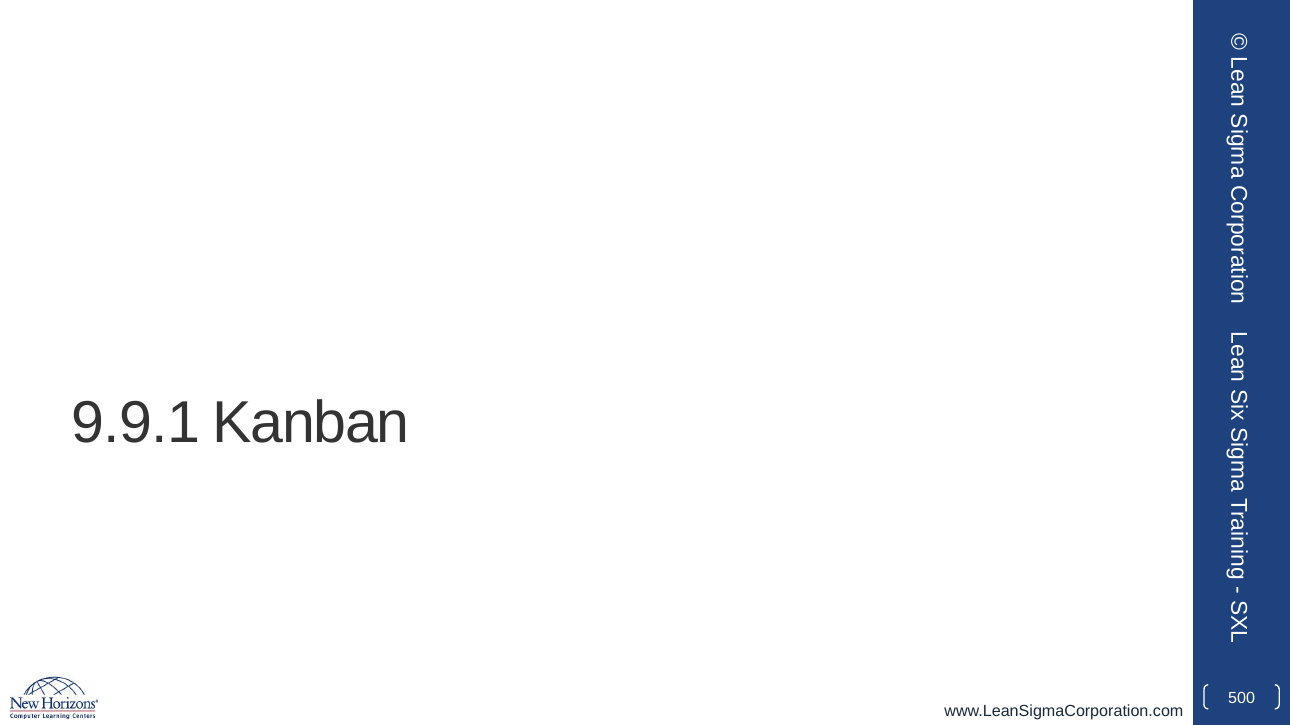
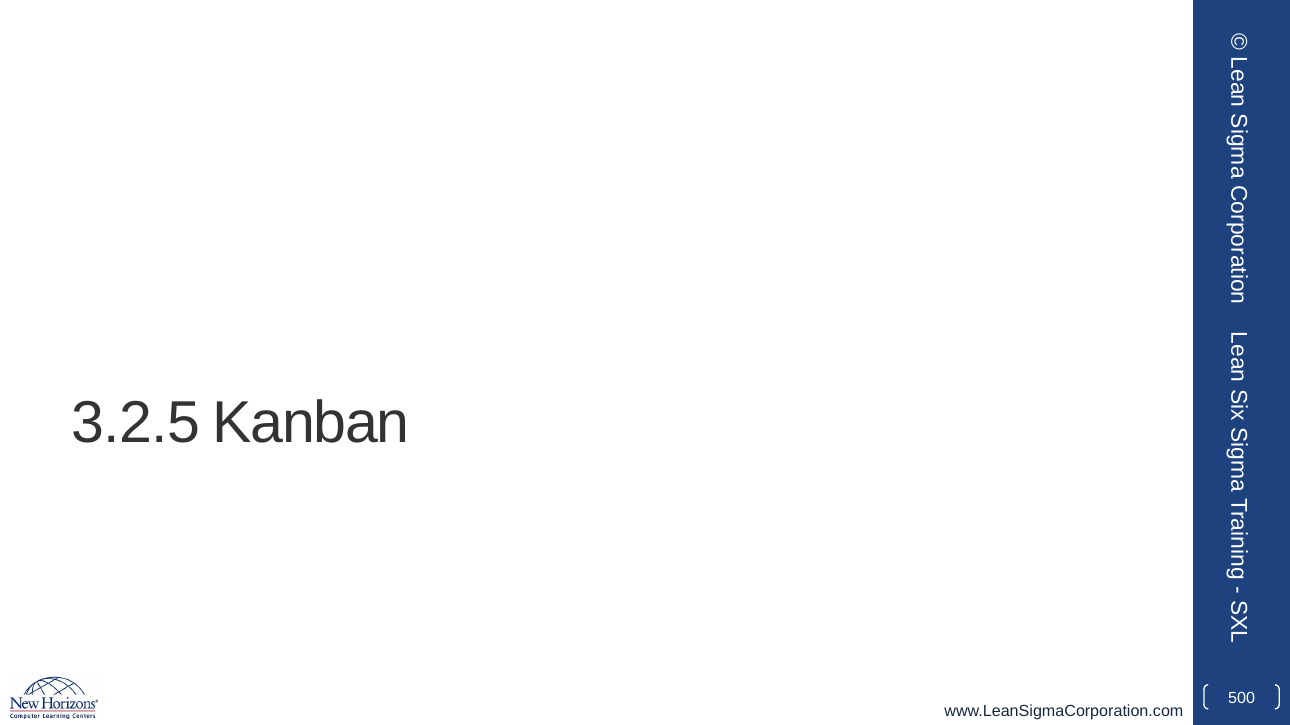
9.9.1: 9.9.1 -> 3.2.5
